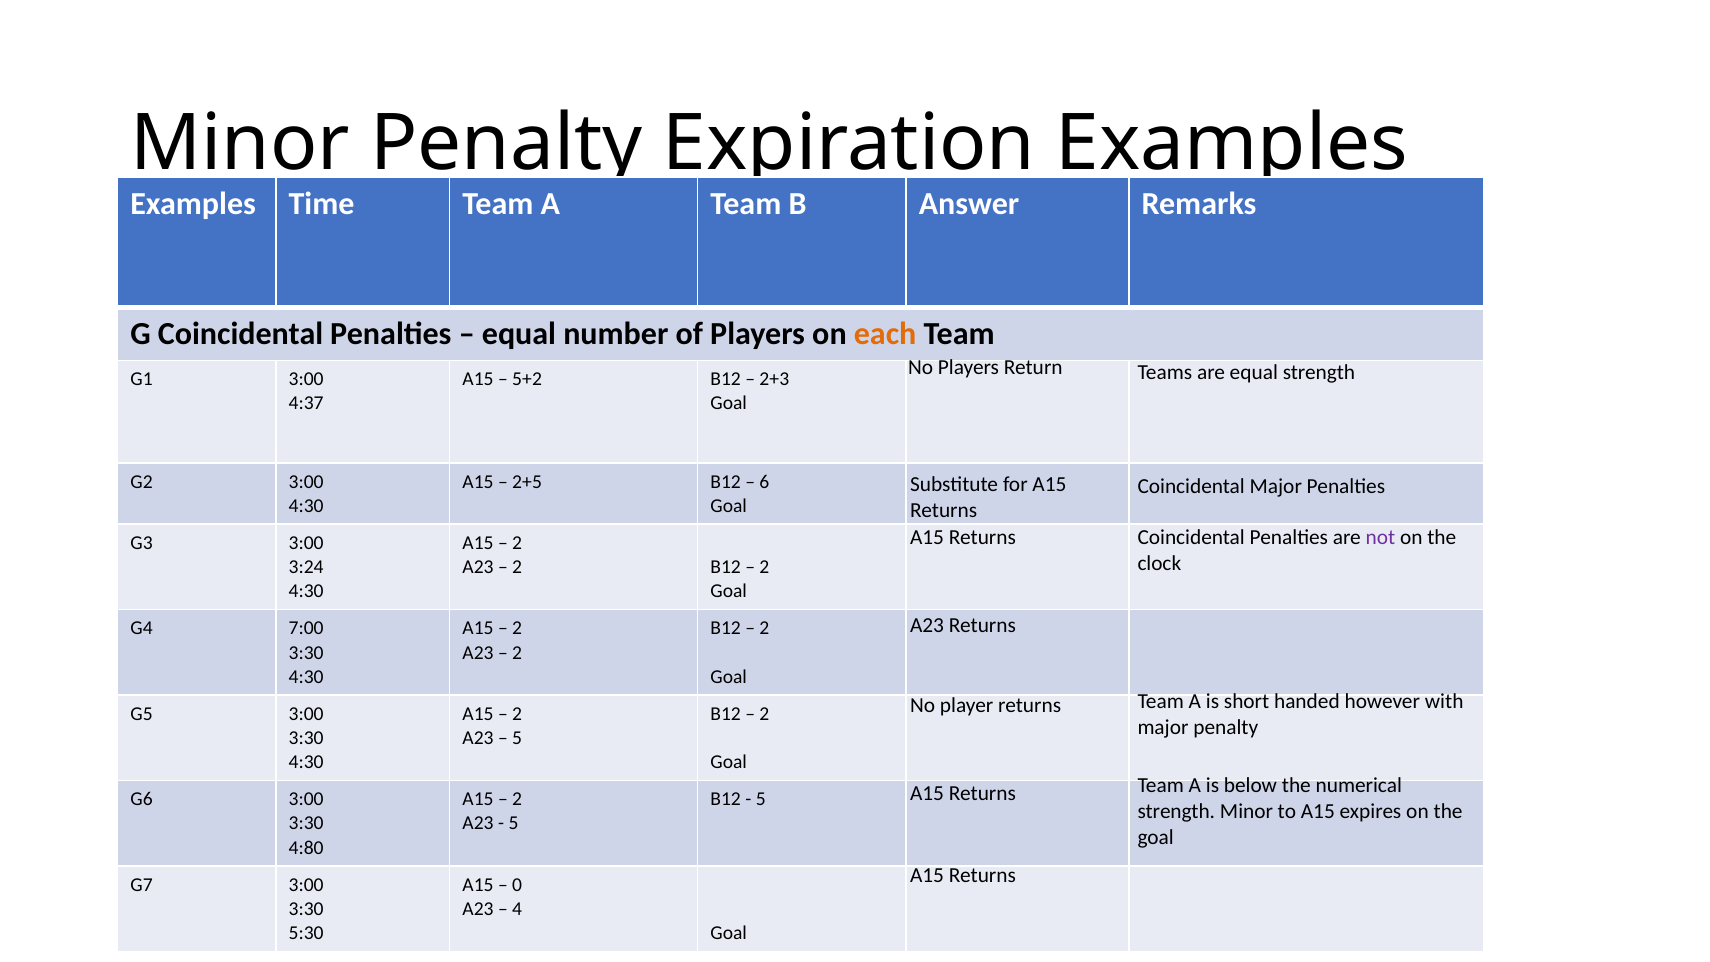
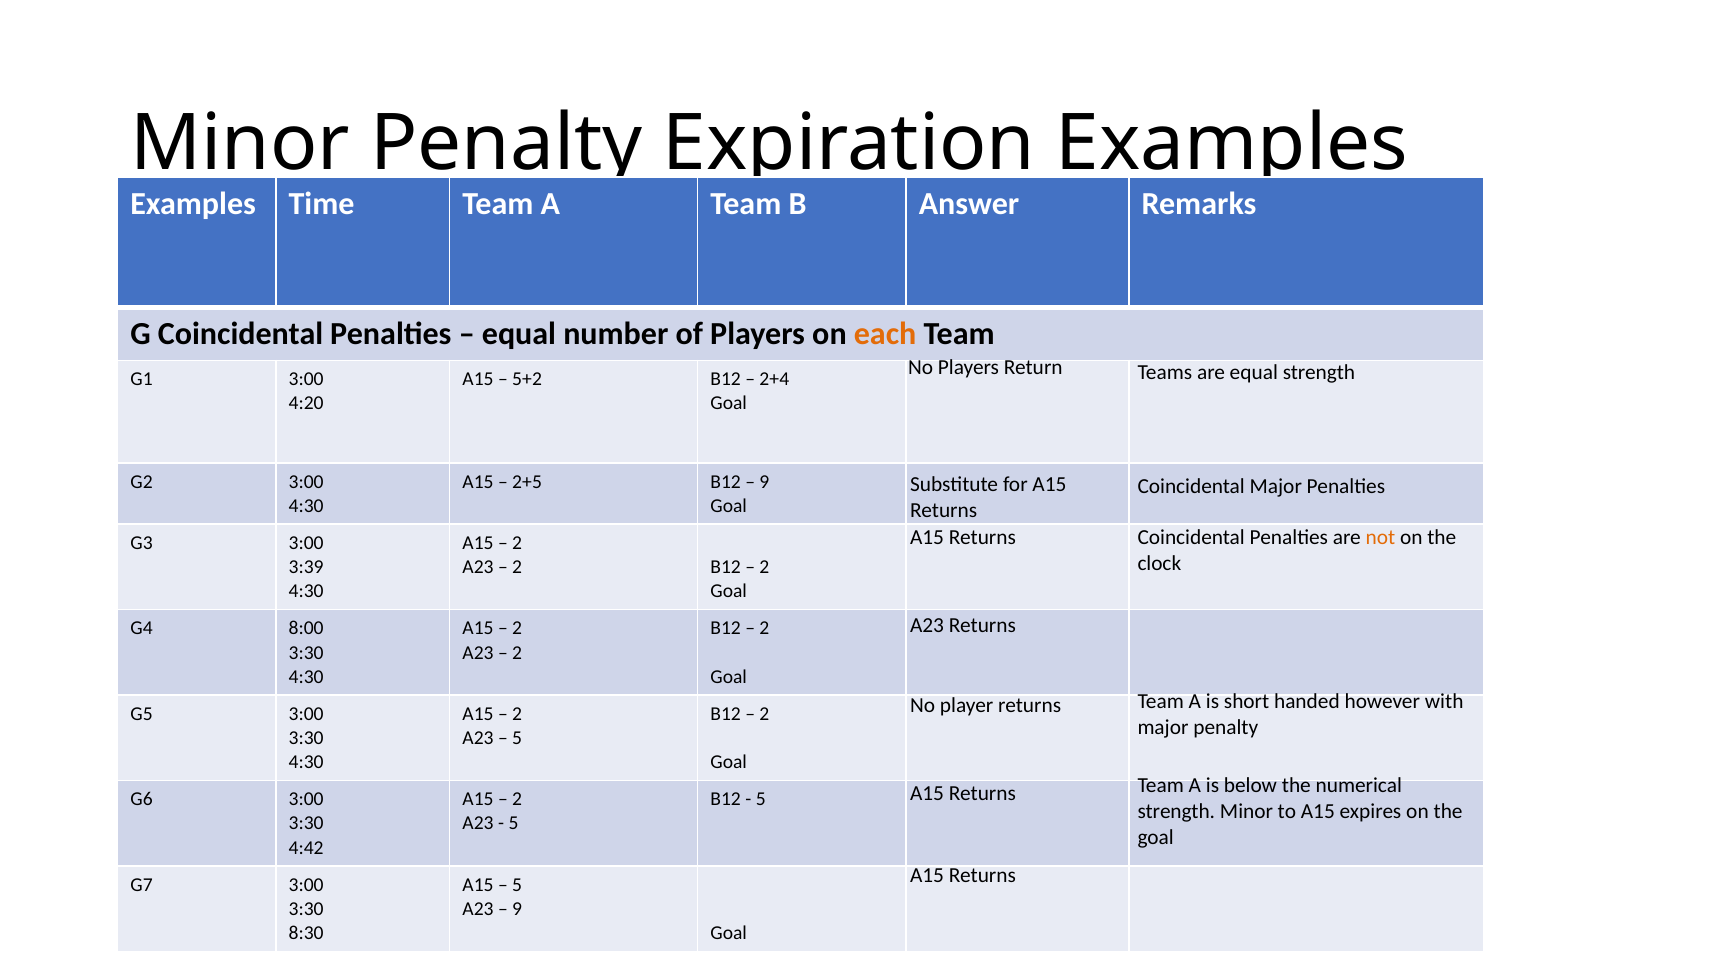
2+3: 2+3 -> 2+4
4:37: 4:37 -> 4:20
6 at (764, 482): 6 -> 9
not colour: purple -> orange
3:24: 3:24 -> 3:39
7:00: 7:00 -> 8:00
4:80: 4:80 -> 4:42
0 at (517, 885): 0 -> 5
4 at (517, 909): 4 -> 9
5:30: 5:30 -> 8:30
